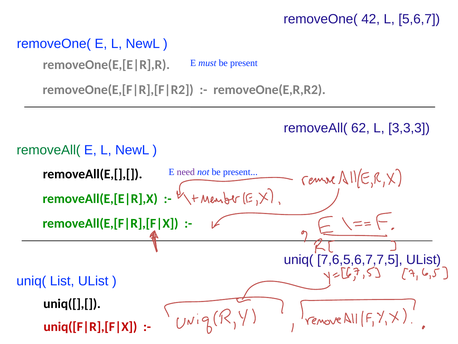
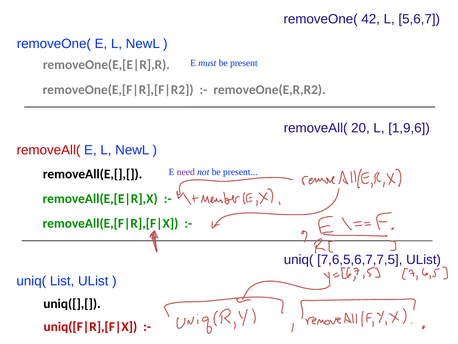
62: 62 -> 20
3,3,3: 3,3,3 -> 1,9,6
removeAll( at (49, 150) colour: green -> red
